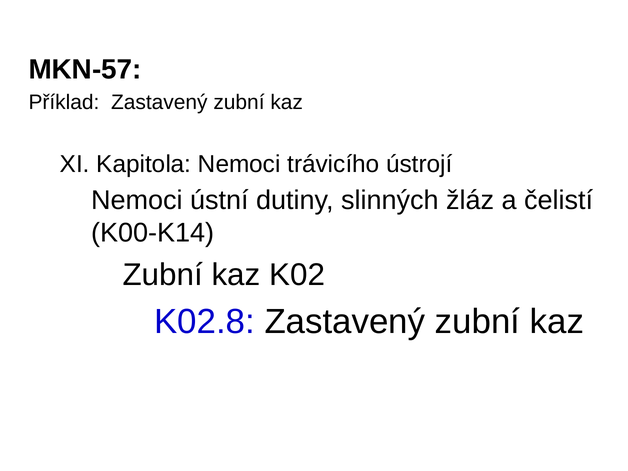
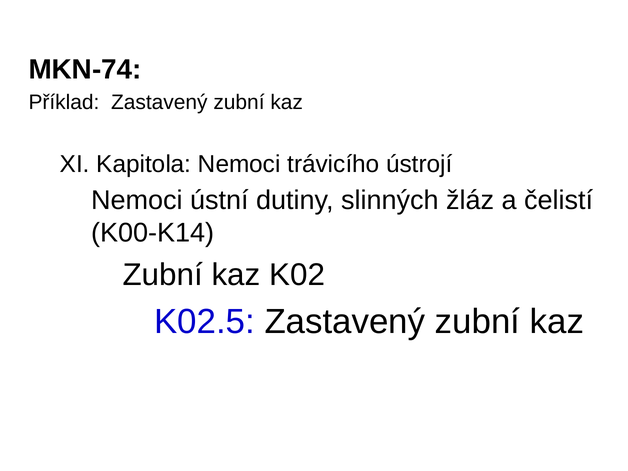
MKN-57: MKN-57 -> MKN-74
K02.8: K02.8 -> K02.5
